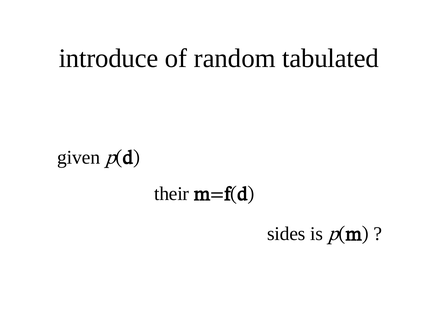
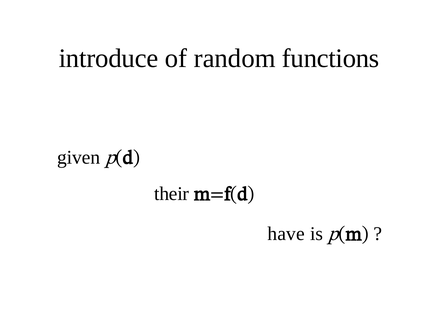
tabulated: tabulated -> functions
sides: sides -> have
